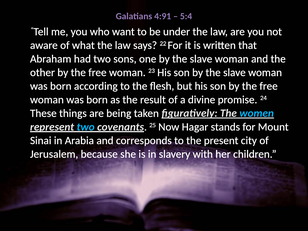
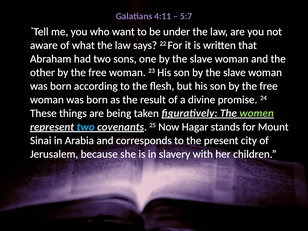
4:91: 4:91 -> 4:11
5:4: 5:4 -> 5:7
women colour: light blue -> light green
